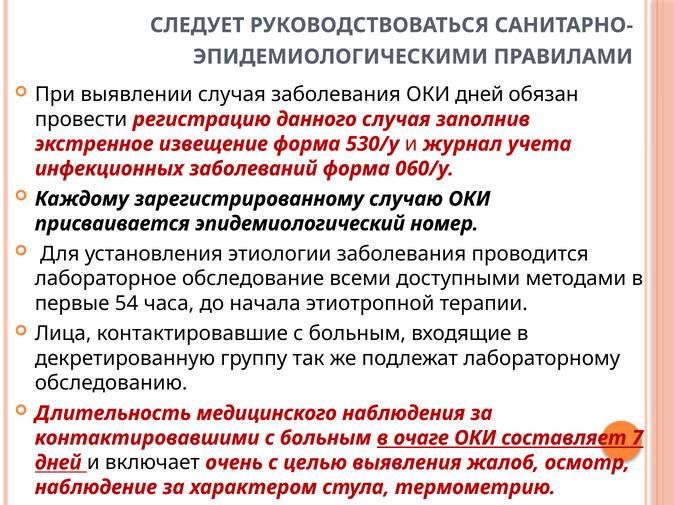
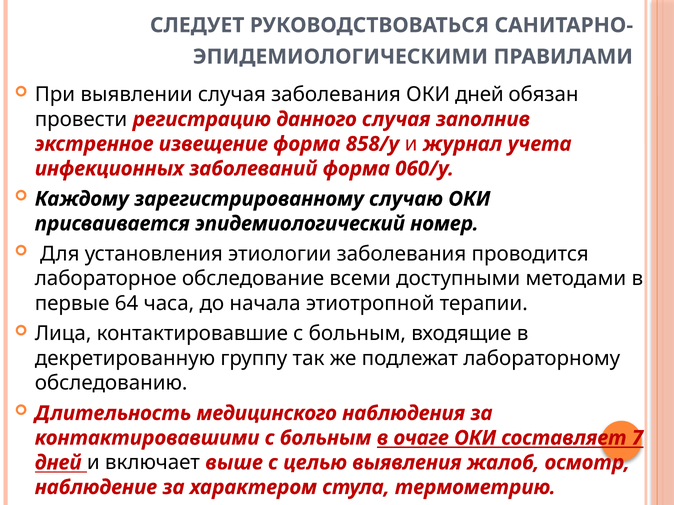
530/у: 530/у -> 858/у
54: 54 -> 64
очень: очень -> выше
